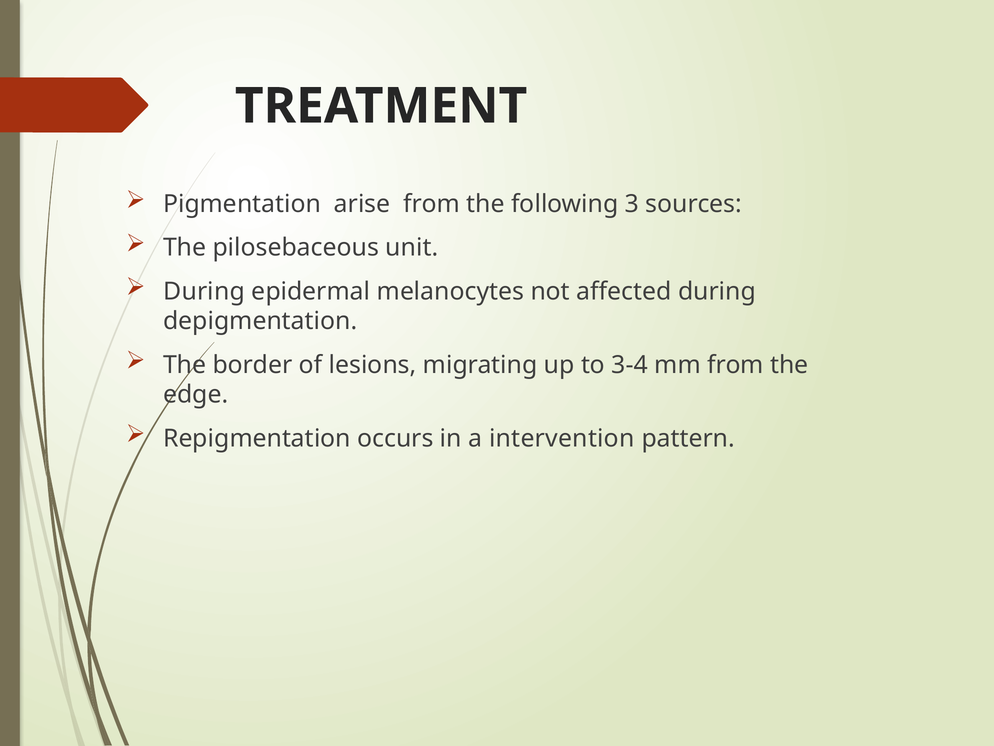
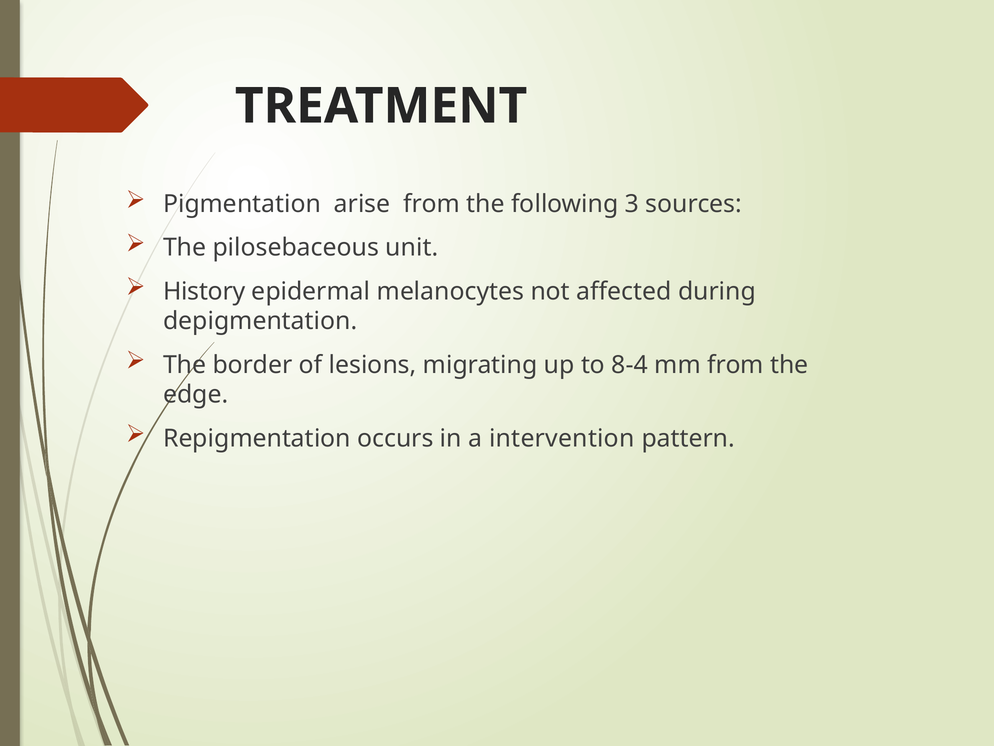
During at (204, 291): During -> History
3-4: 3-4 -> 8-4
